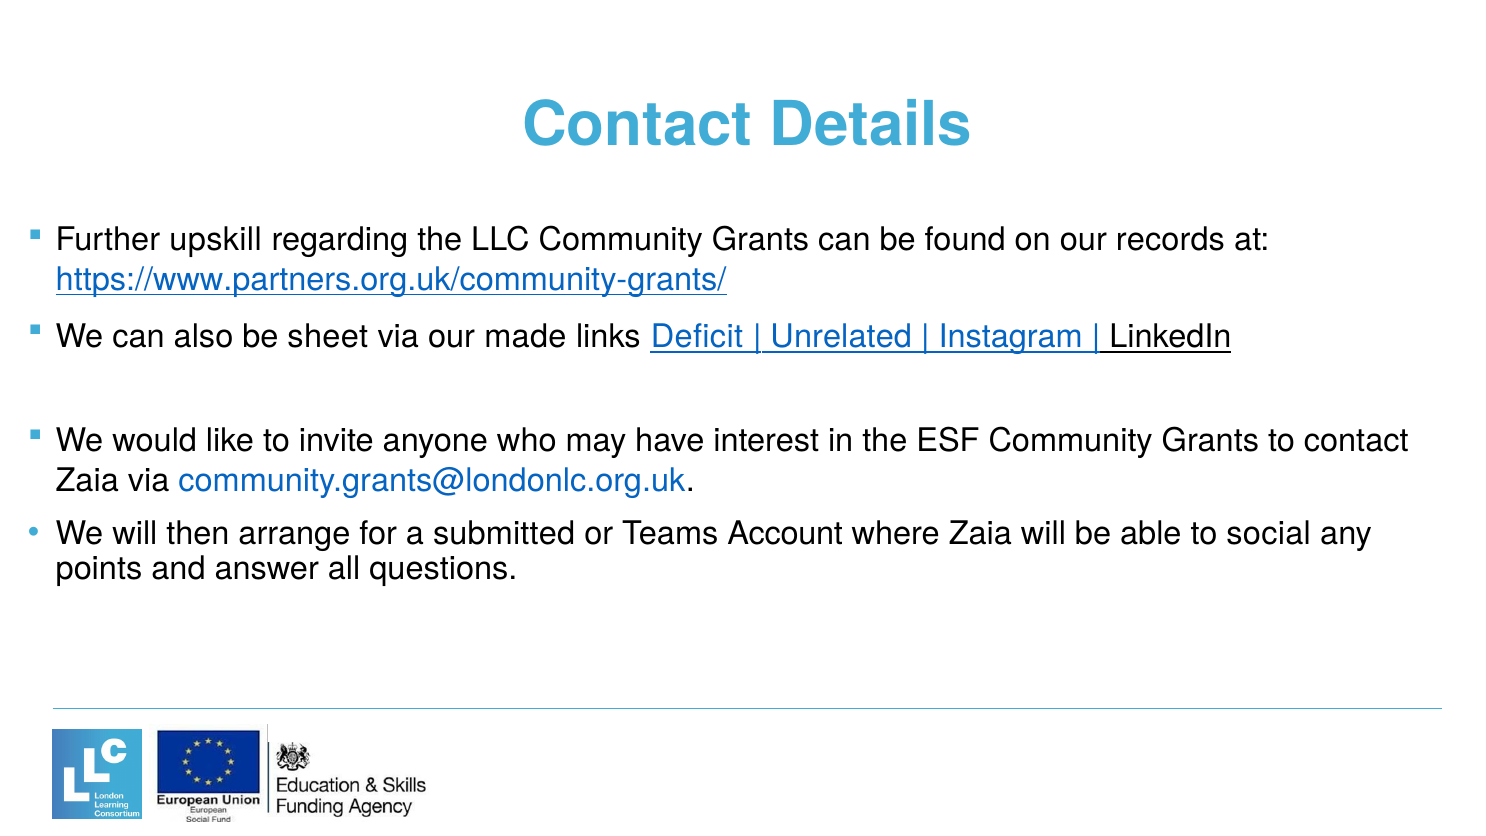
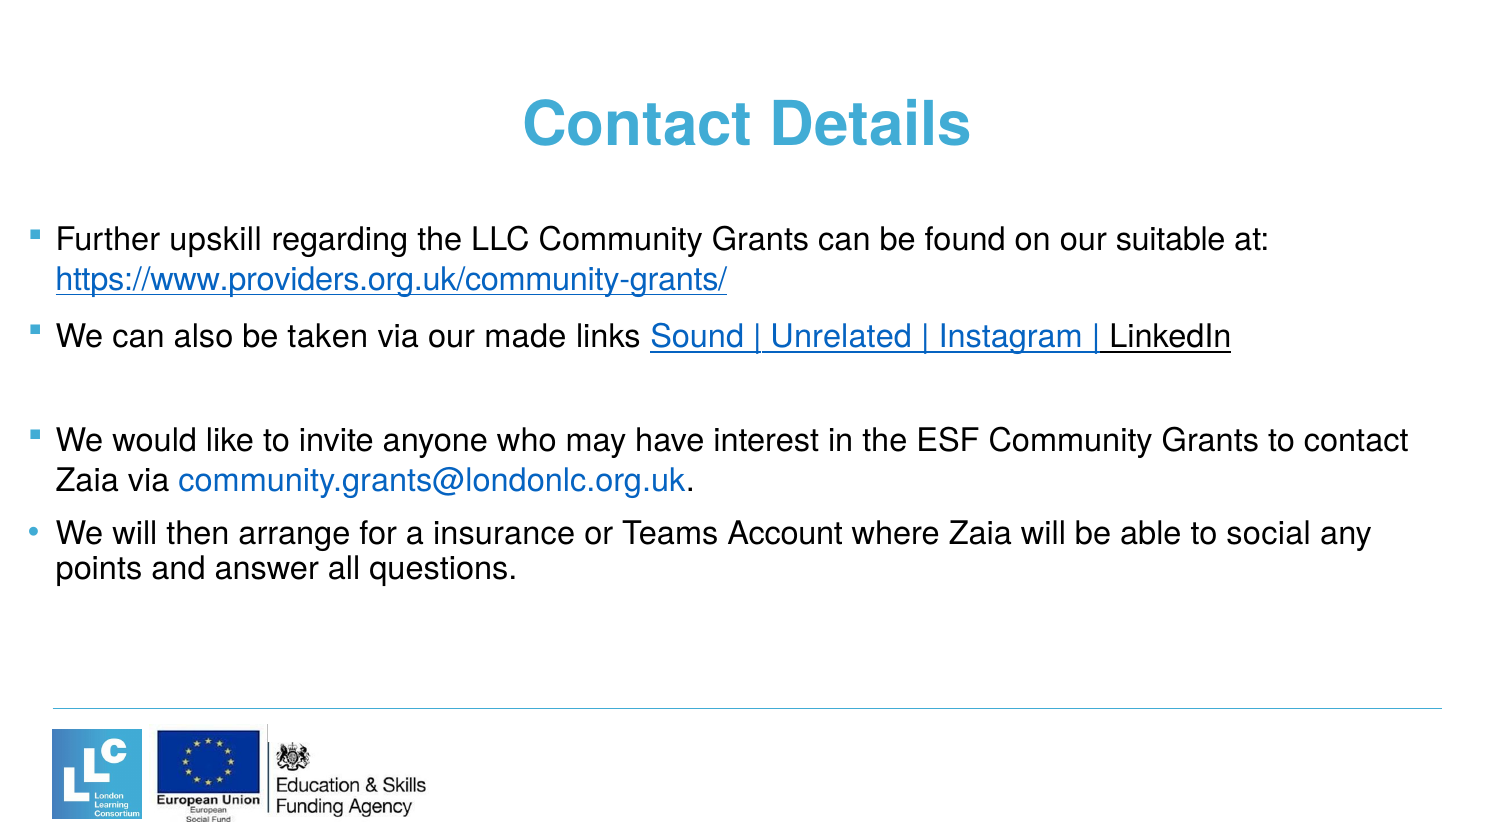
records: records -> suitable
https://www.partners.org.uk/community-grants/: https://www.partners.org.uk/community-grants/ -> https://www.providers.org.uk/community-grants/
sheet: sheet -> taken
Deficit: Deficit -> Sound
submitted: submitted -> insurance
